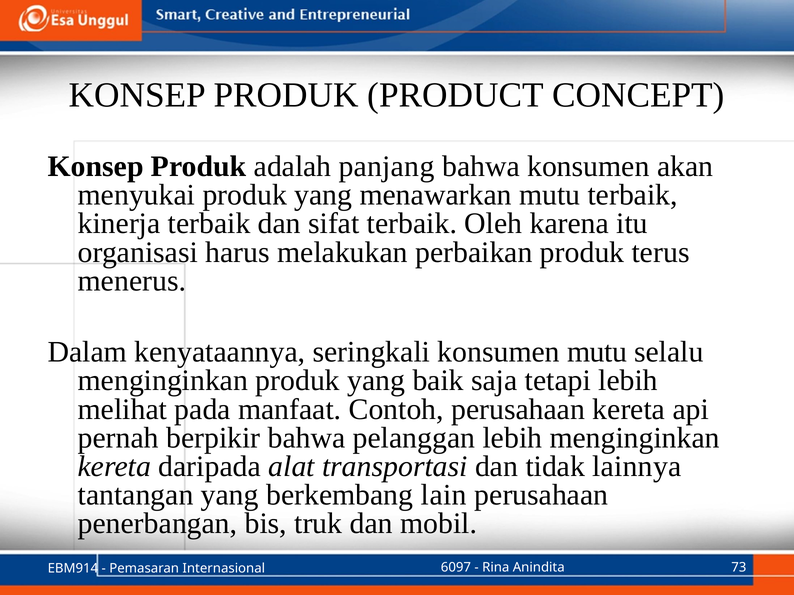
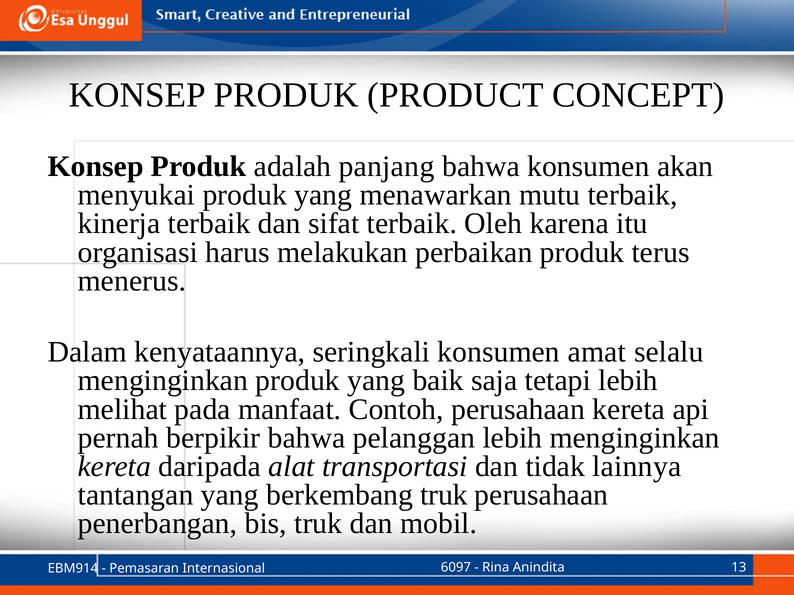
konsumen mutu: mutu -> amat
berkembang lain: lain -> truk
73: 73 -> 13
